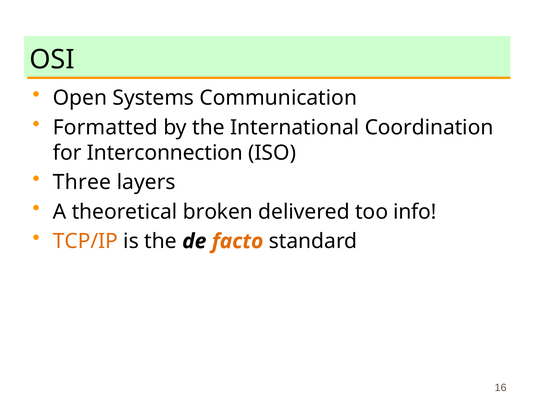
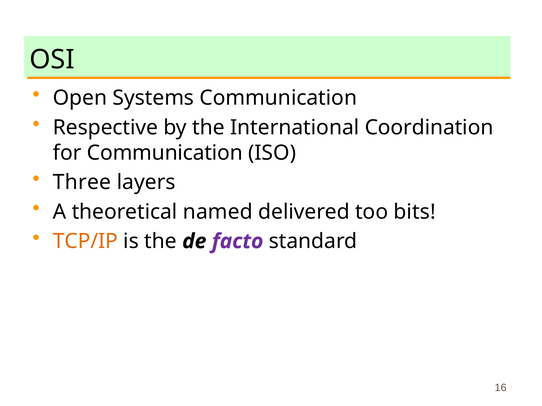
Formatted: Formatted -> Respective
for Interconnection: Interconnection -> Communication
broken: broken -> named
info: info -> bits
facto colour: orange -> purple
